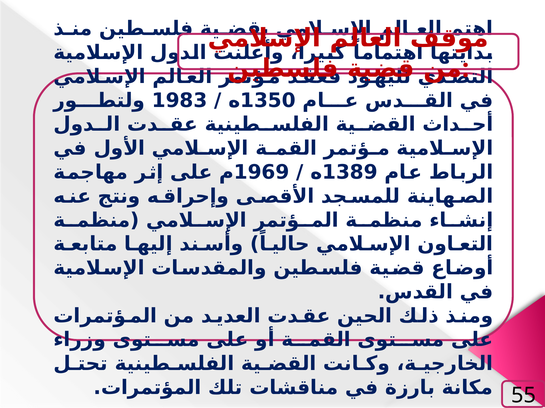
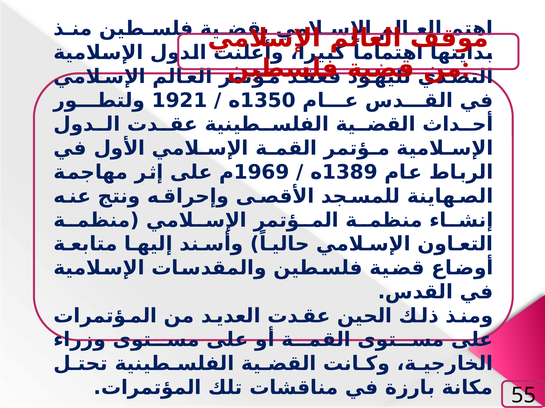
1983: 1983 -> 1921
